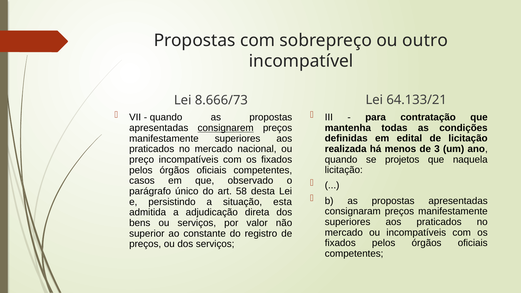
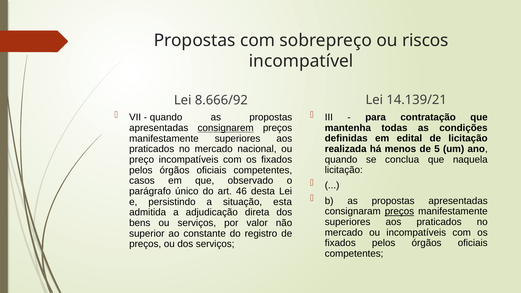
outro: outro -> riscos
64.133/21: 64.133/21 -> 14.139/21
8.666/73: 8.666/73 -> 8.666/92
3: 3 -> 5
projetos: projetos -> conclua
58: 58 -> 46
preços at (399, 211) underline: none -> present
